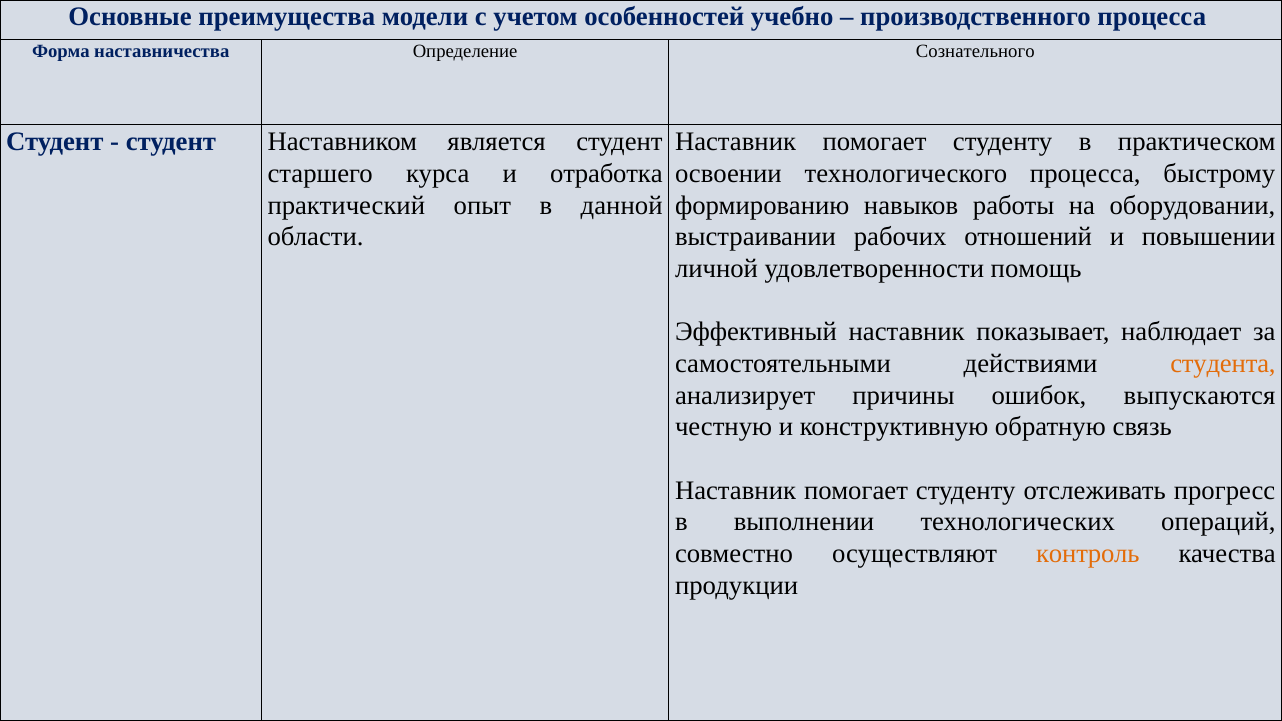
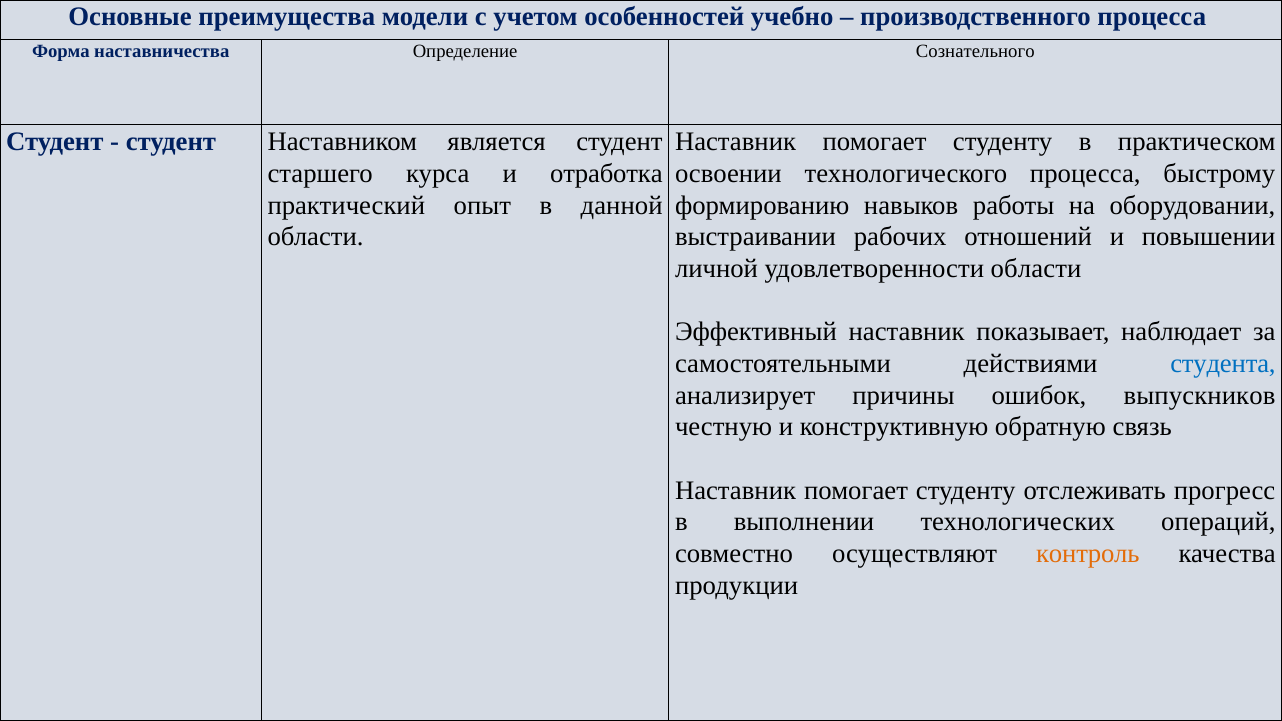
удовлетворенности помощь: помощь -> области
студента colour: orange -> blue
выпускаются: выпускаются -> выпускников
